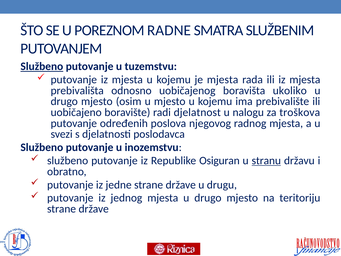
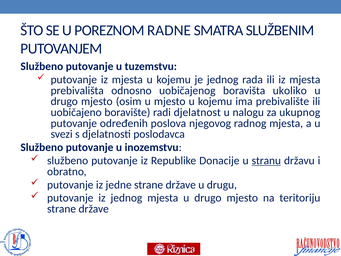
Službeno at (42, 66) underline: present -> none
je mjesta: mjesta -> jednog
troškova: troškova -> ukupnog
Osiguran: Osiguran -> Donacije
